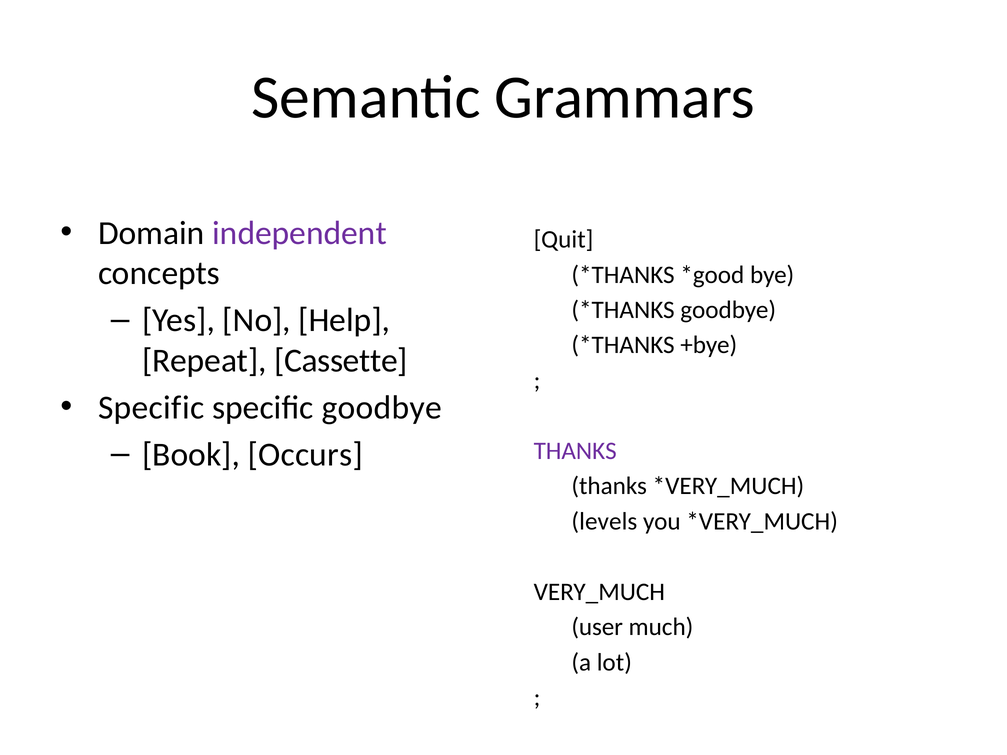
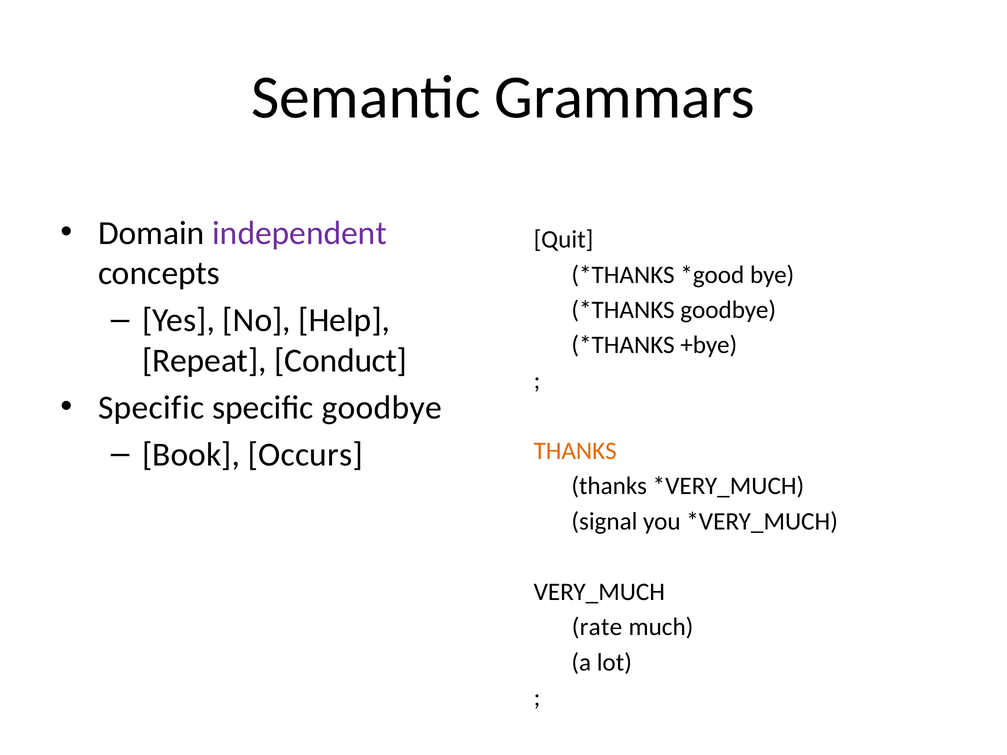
Cassette: Cassette -> Conduct
THANKS at (575, 451) colour: purple -> orange
levels: levels -> signal
user: user -> rate
